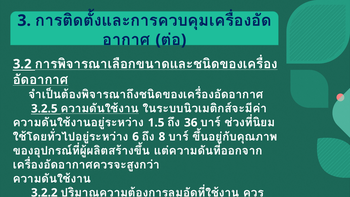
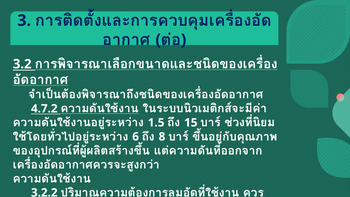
3.2.5: 3.2.5 -> 4.7.2
36: 36 -> 15
